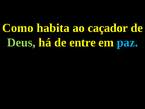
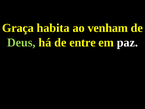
Como: Como -> Graça
caçador: caçador -> venham
paz colour: light blue -> white
